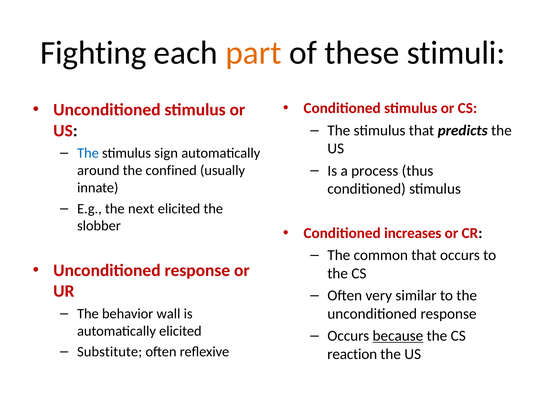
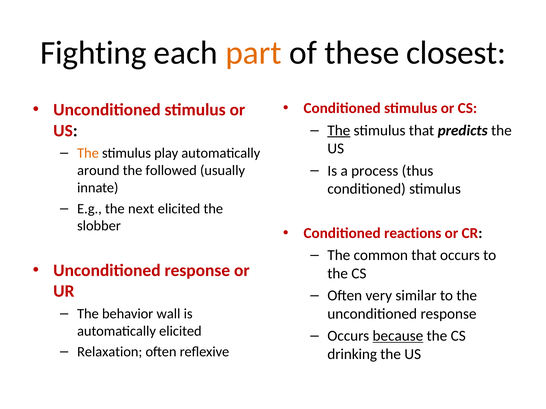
stimuli: stimuli -> closest
The at (339, 131) underline: none -> present
The at (88, 153) colour: blue -> orange
sign: sign -> play
confined: confined -> followed
increases: increases -> reactions
Substitute: Substitute -> Relaxation
reaction: reaction -> drinking
